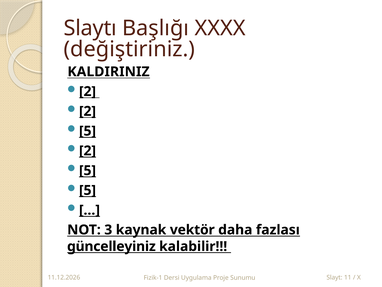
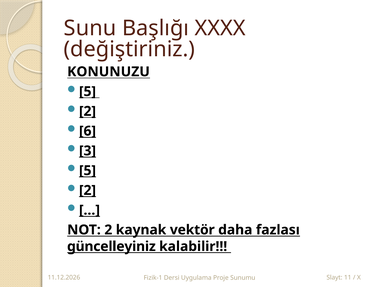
Slaytı: Slaytı -> Sunu
KALDIRINIZ: KALDIRINIZ -> KONUNUZU
2 at (88, 91): 2 -> 5
5 at (88, 131): 5 -> 6
2 at (88, 151): 2 -> 3
5 at (88, 190): 5 -> 2
NOT 3: 3 -> 2
